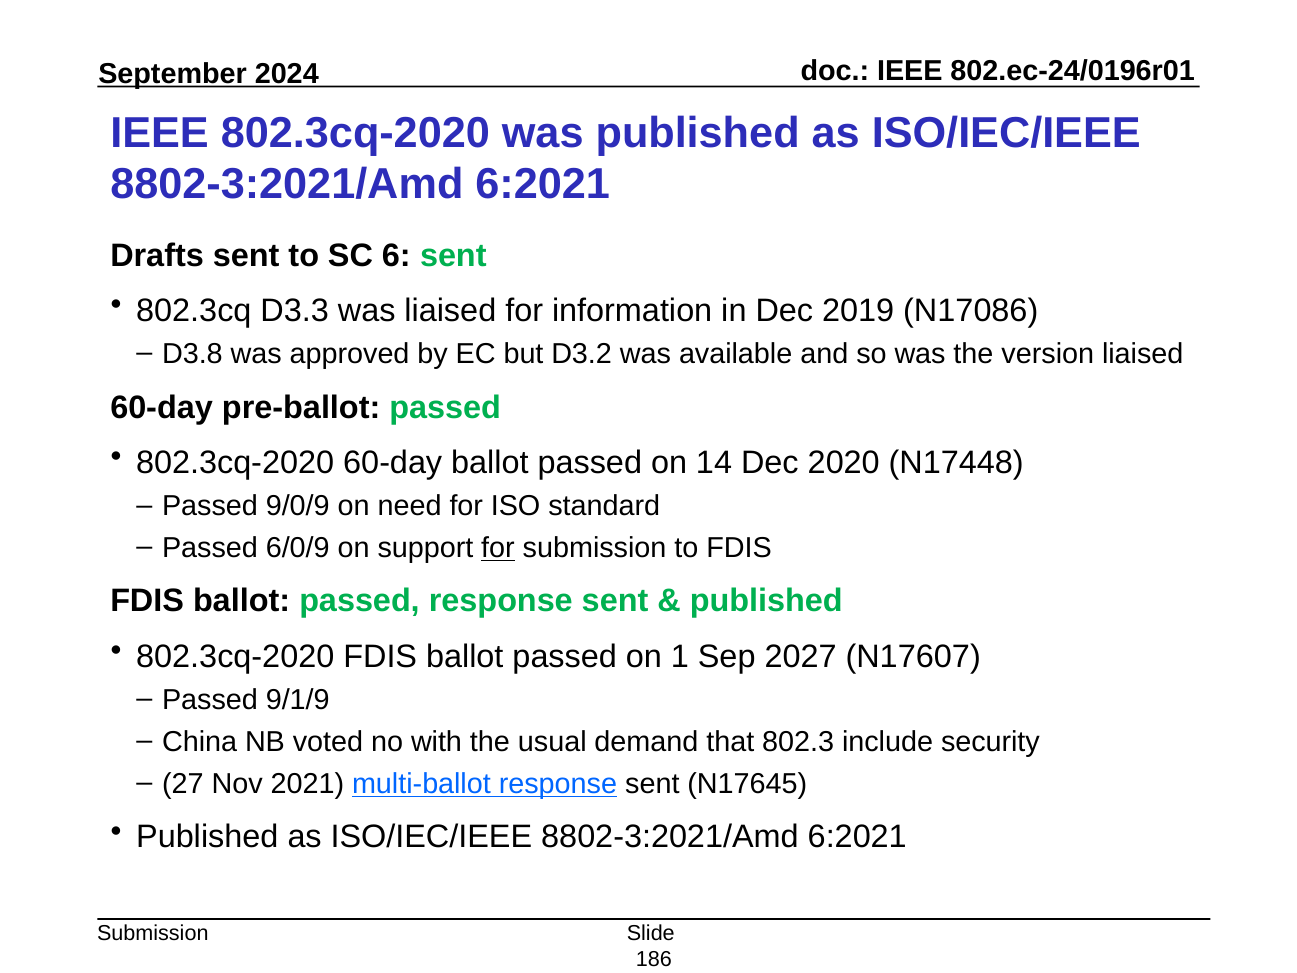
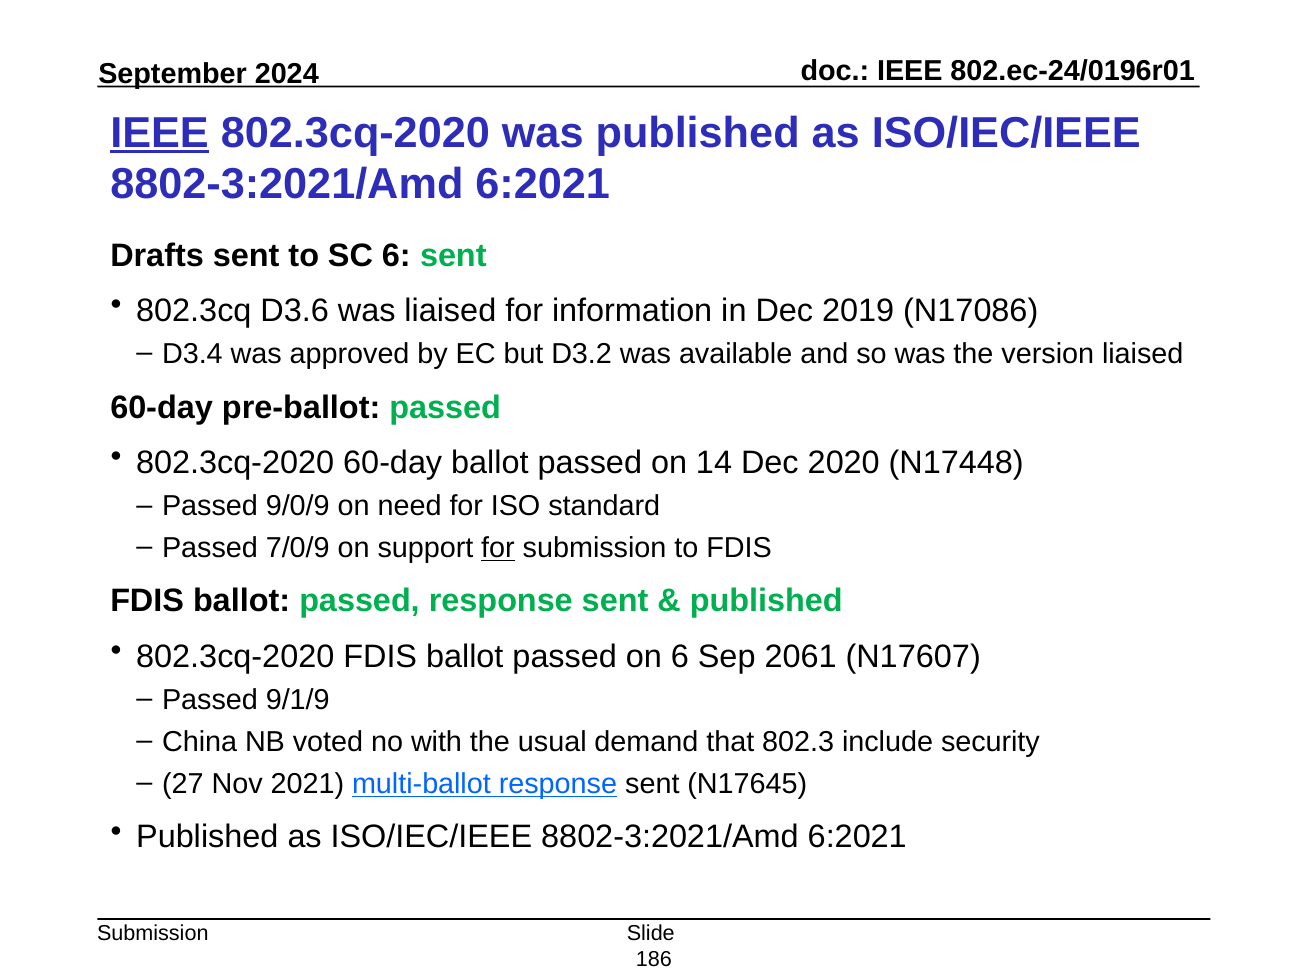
IEEE at (160, 133) underline: none -> present
D3.3: D3.3 -> D3.6
D3.8: D3.8 -> D3.4
6/0/9: 6/0/9 -> 7/0/9
on 1: 1 -> 6
2027: 2027 -> 2061
